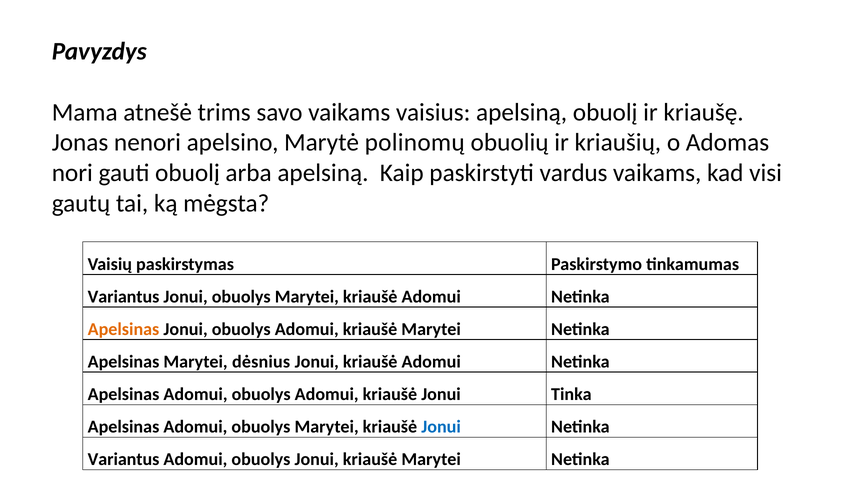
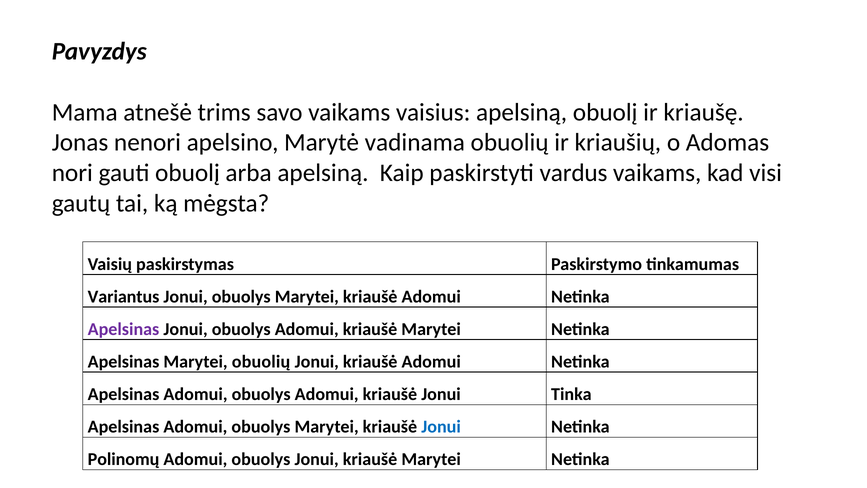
polinomų: polinomų -> vadinama
Apelsinas at (123, 329) colour: orange -> purple
Marytei dėsnius: dėsnius -> obuolių
Variantus at (124, 459): Variantus -> Polinomų
